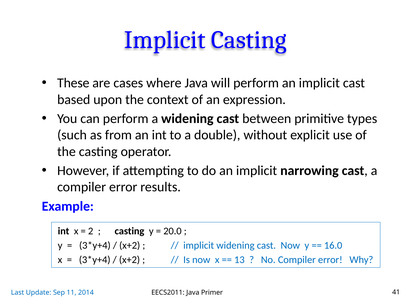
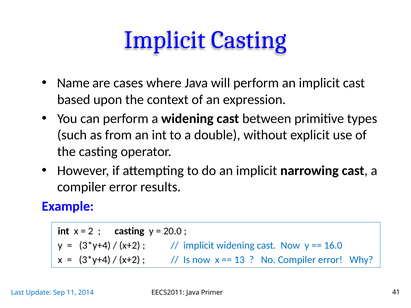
These: These -> Name
